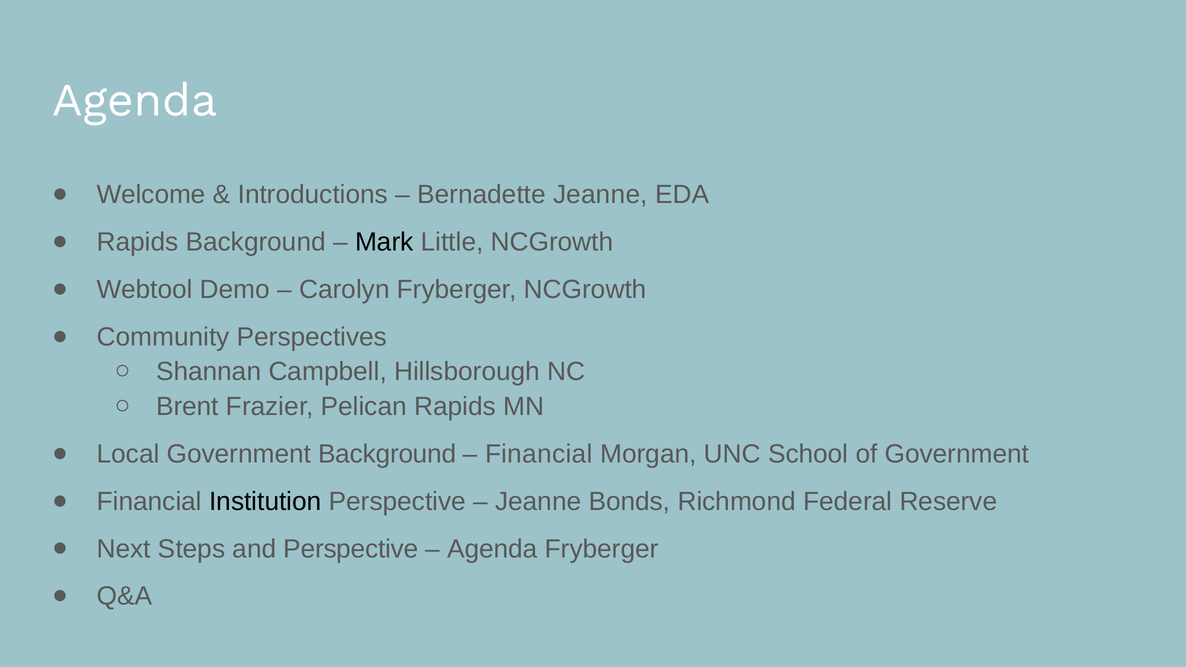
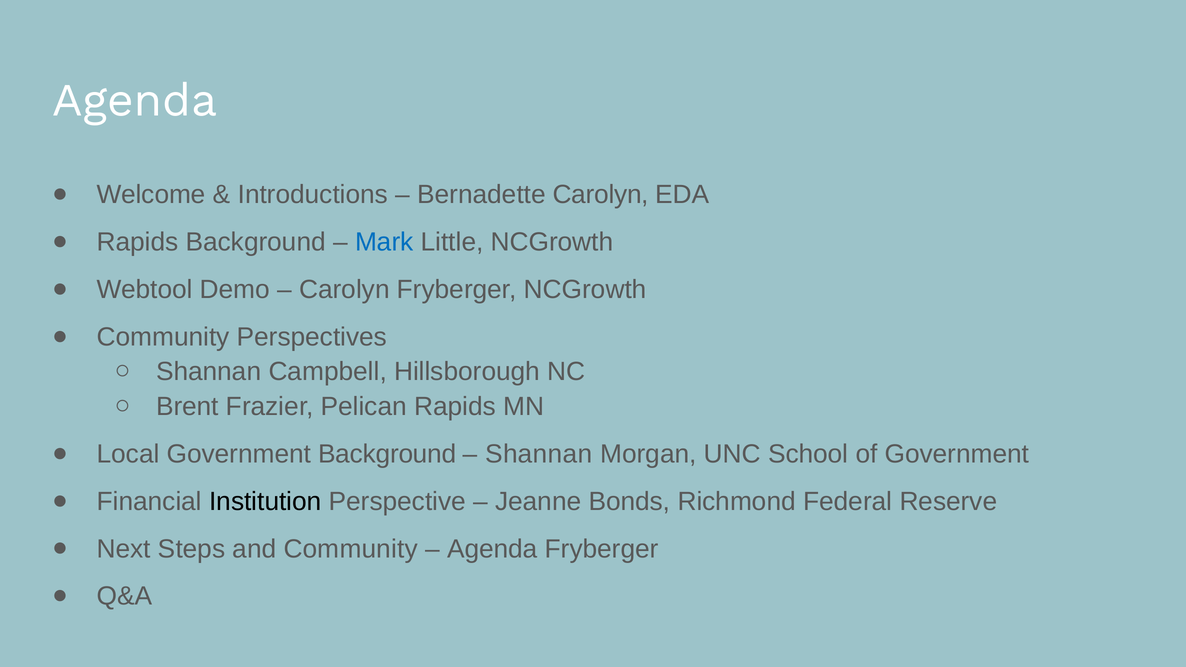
Bernadette Jeanne: Jeanne -> Carolyn
Mark colour: black -> blue
Financial at (539, 454): Financial -> Shannan
and Perspective: Perspective -> Community
